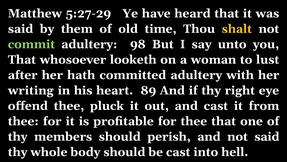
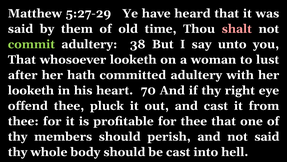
shalt colour: yellow -> pink
98: 98 -> 38
writing at (31, 90): writing -> looketh
89: 89 -> 70
